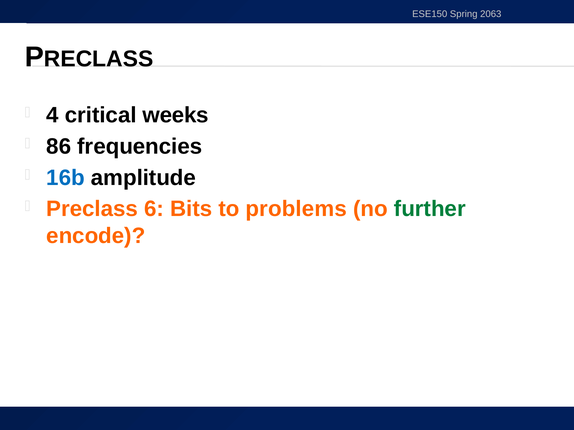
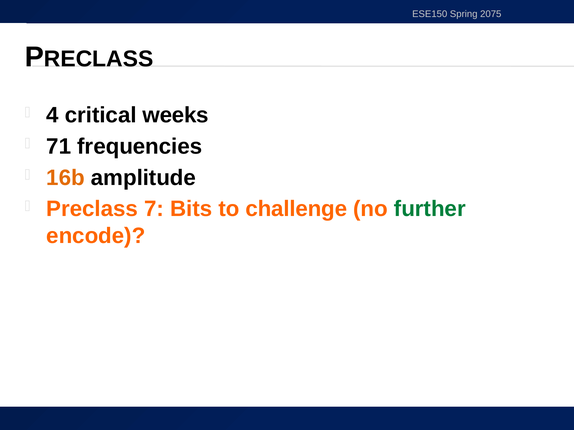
2063: 2063 -> 2075
86: 86 -> 71
16b colour: blue -> orange
6: 6 -> 7
problems: problems -> challenge
